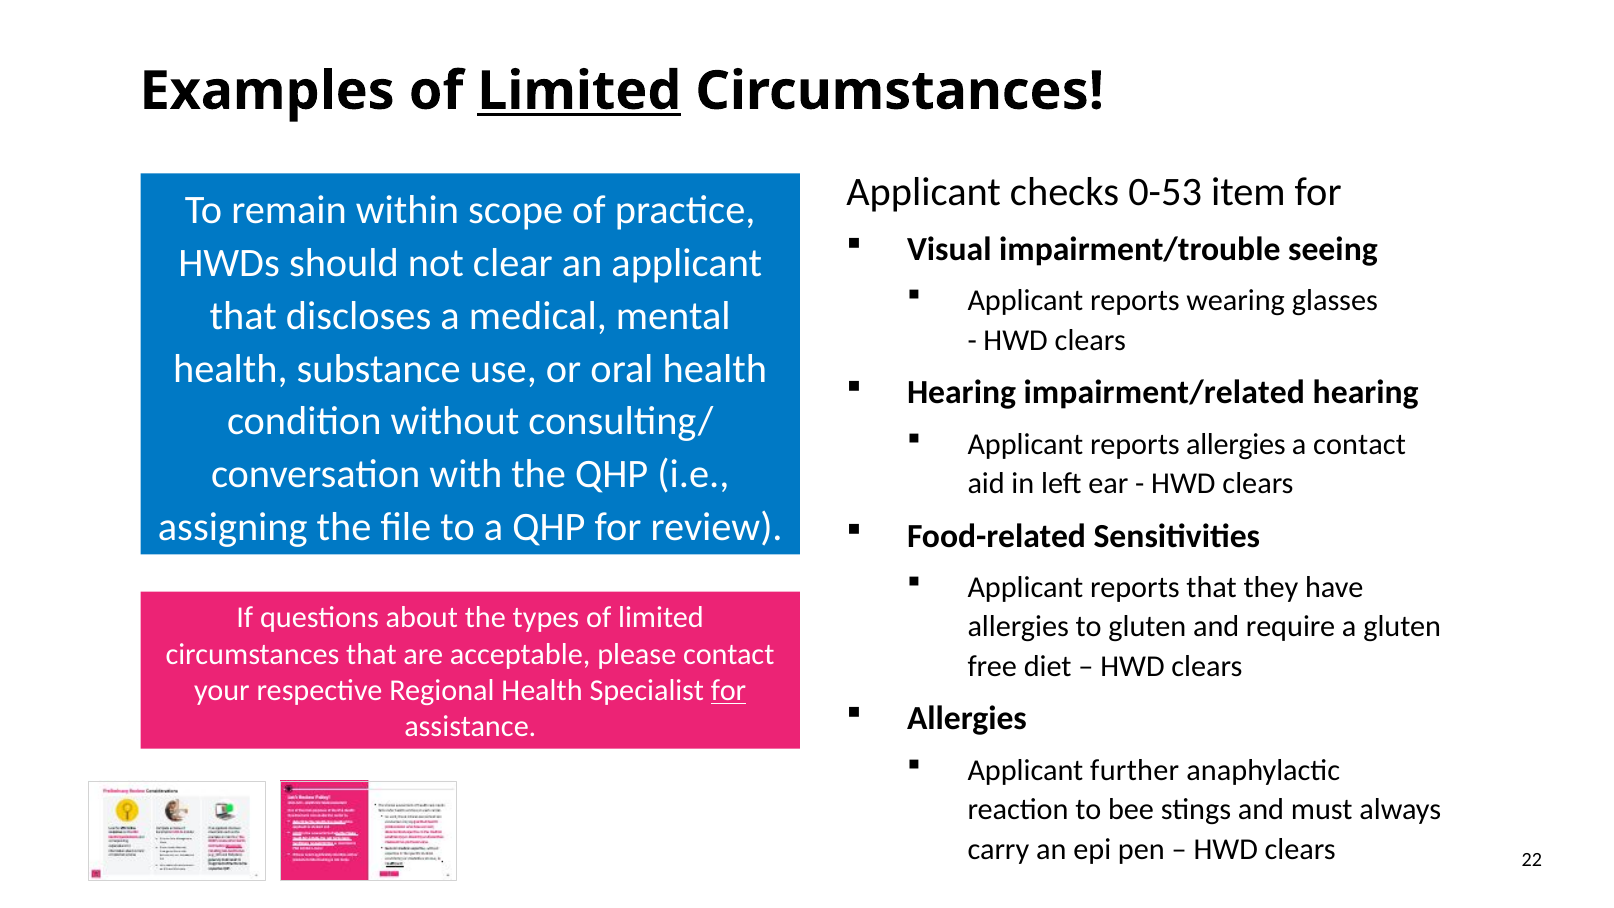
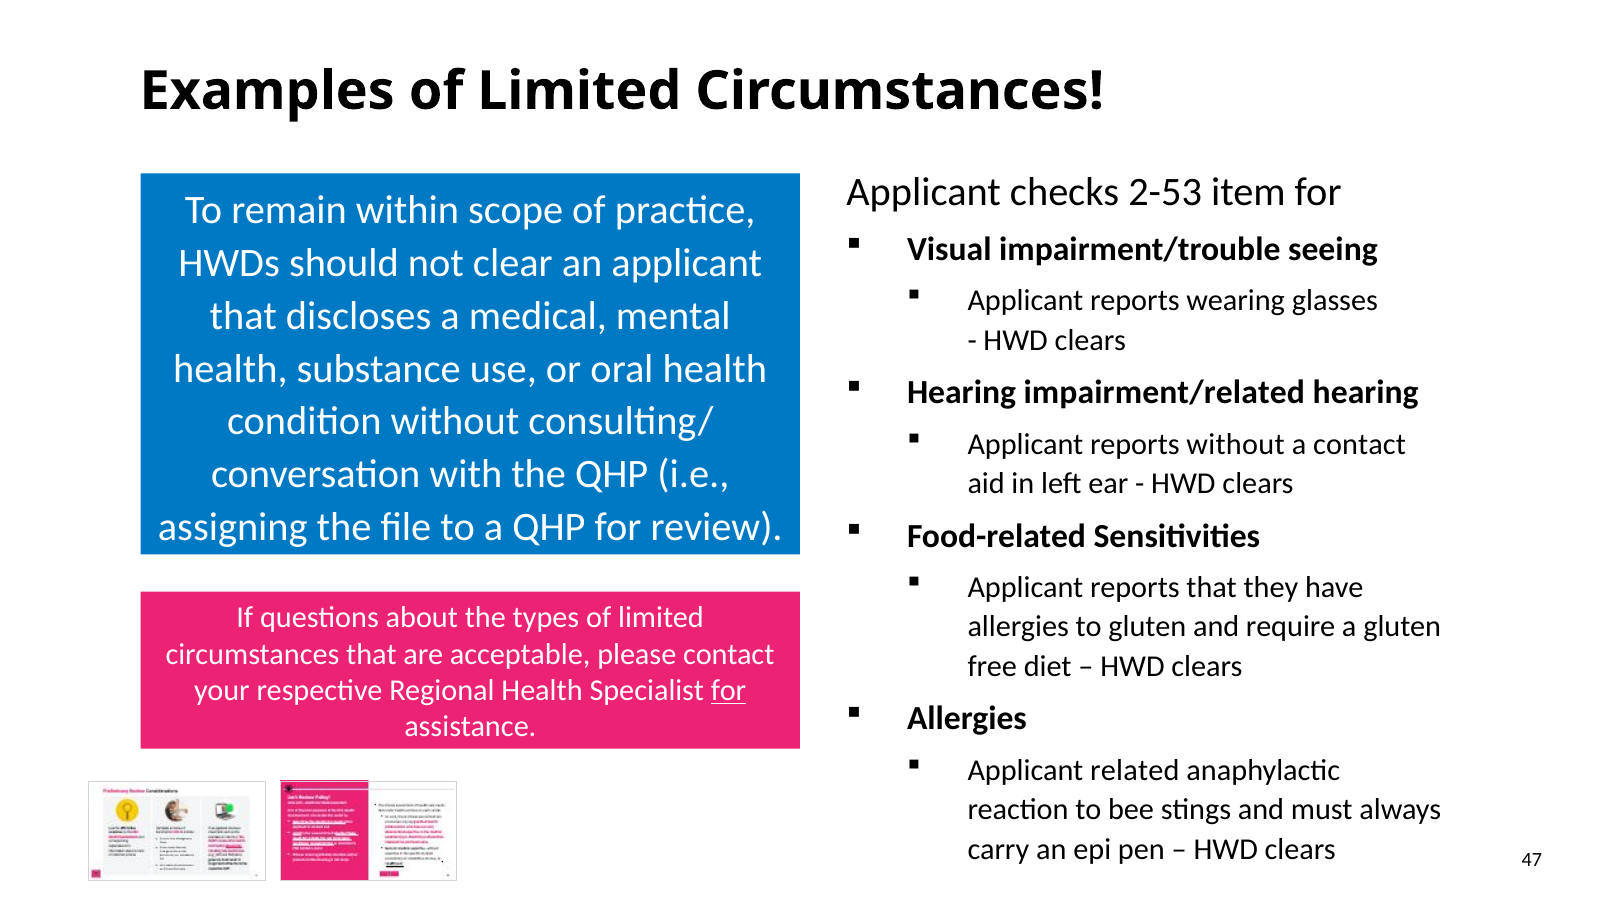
Limited at (579, 91) underline: present -> none
0-53: 0-53 -> 2-53
reports allergies: allergies -> without
further: further -> related
22: 22 -> 47
